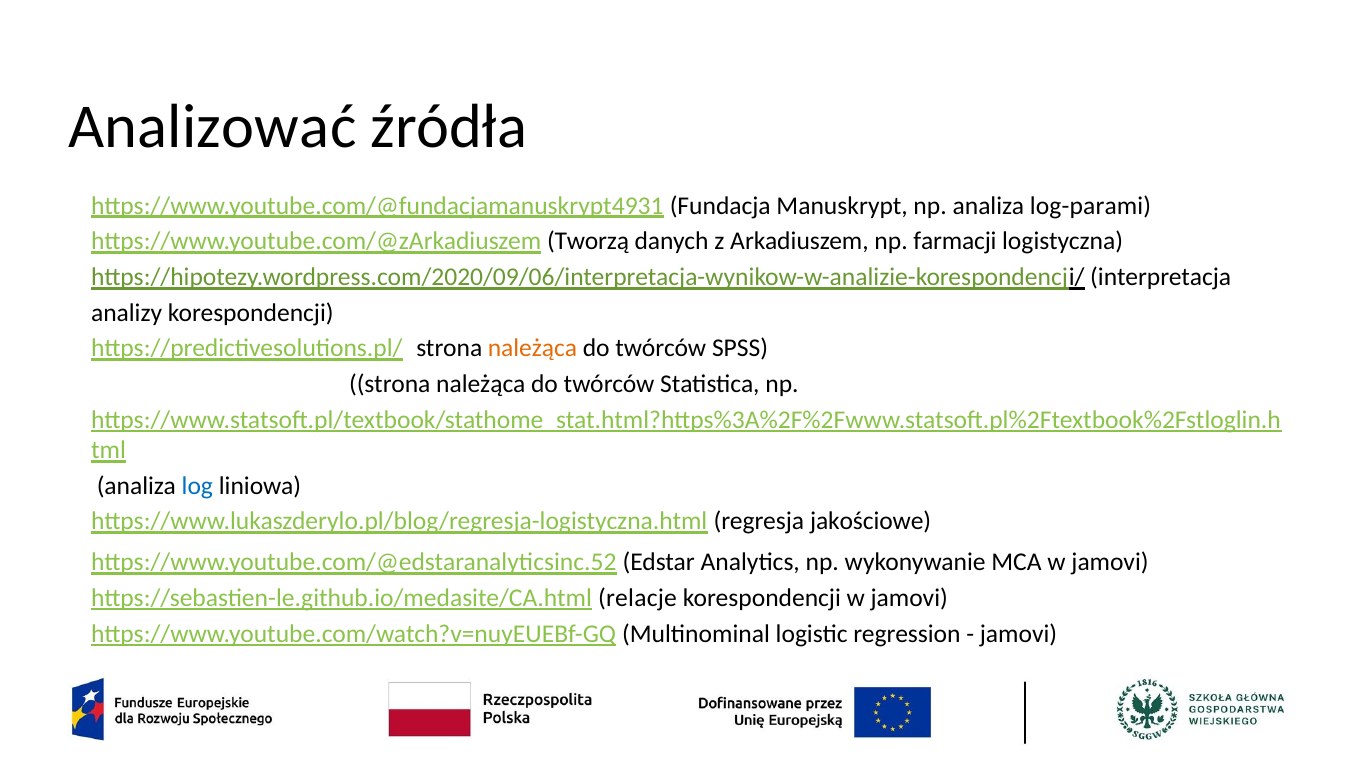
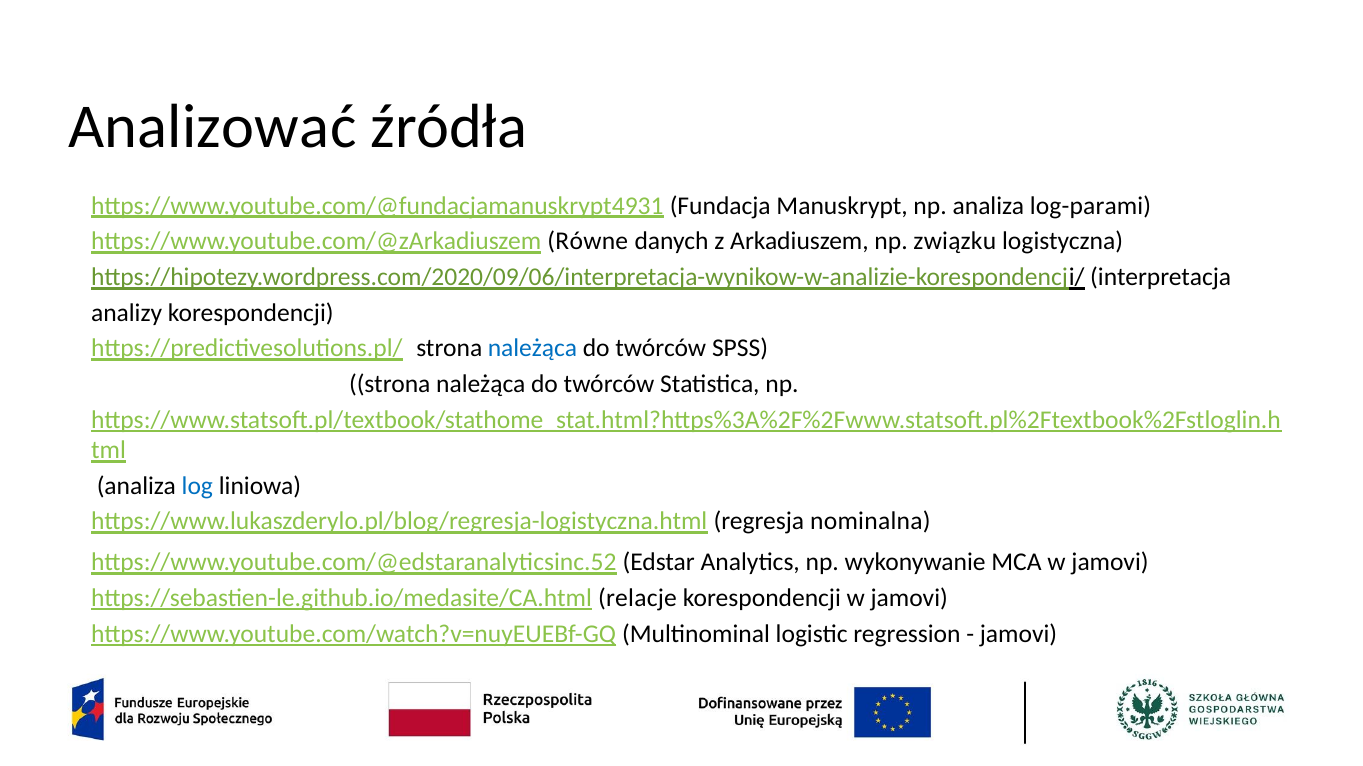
Tworzą: Tworzą -> Równe
farmacji: farmacji -> związku
należąca at (532, 349) colour: orange -> blue
jakościowe: jakościowe -> nominalna
